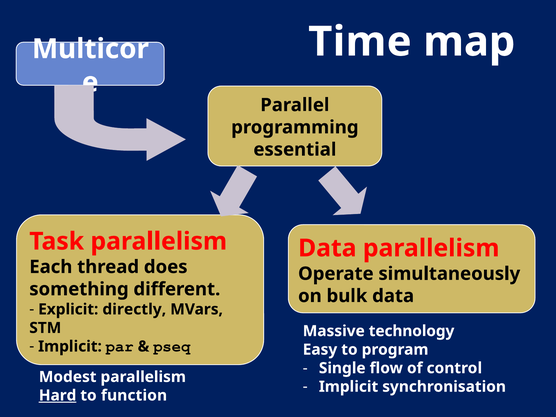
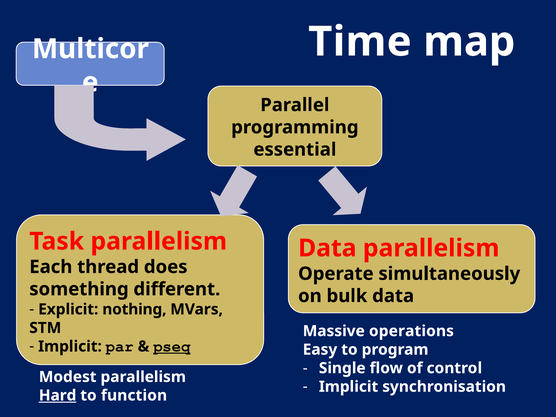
directly: directly -> nothing
technology: technology -> operations
pseq underline: none -> present
